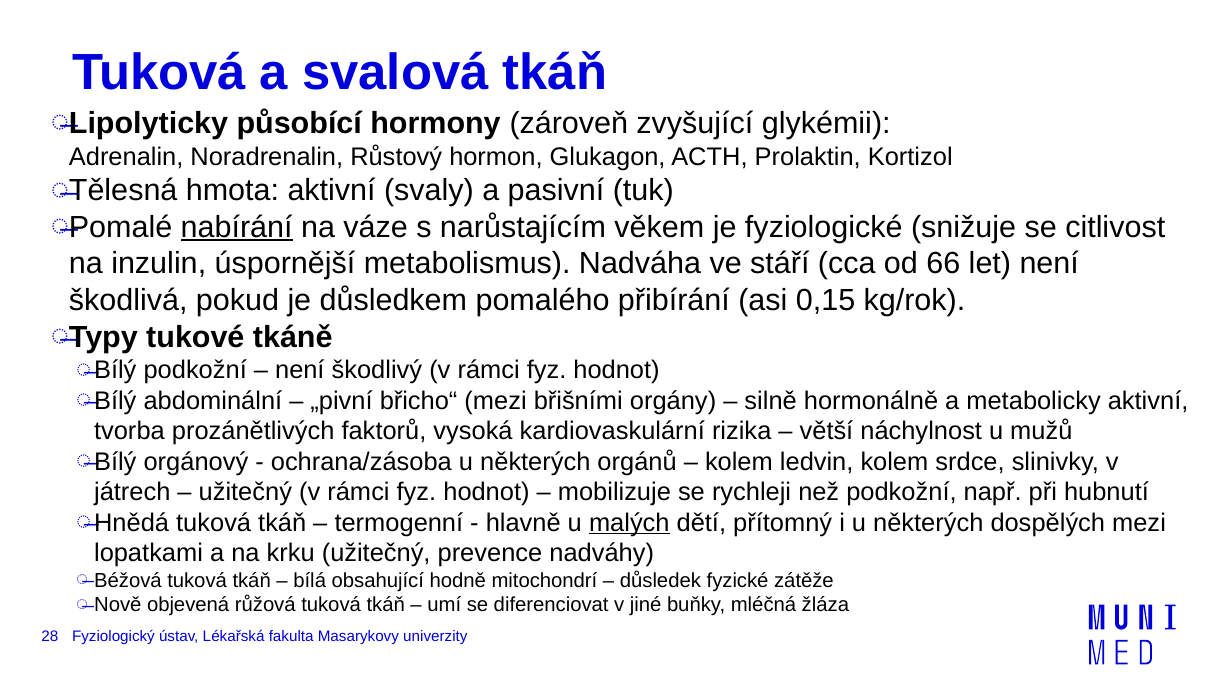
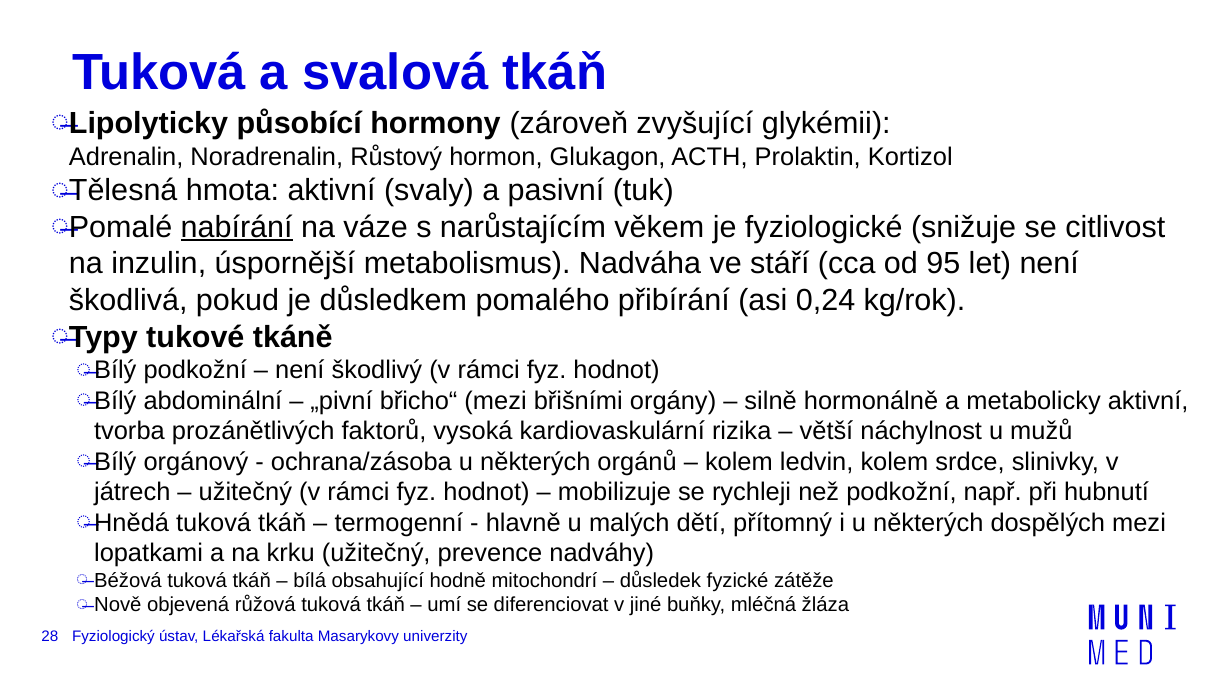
66: 66 -> 95
0,15: 0,15 -> 0,24
malých underline: present -> none
